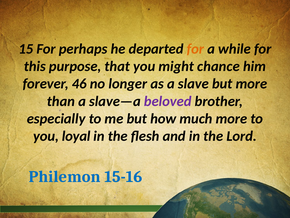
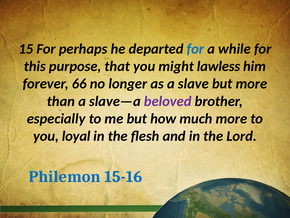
for at (195, 49) colour: orange -> blue
chance: chance -> lawless
46: 46 -> 66
